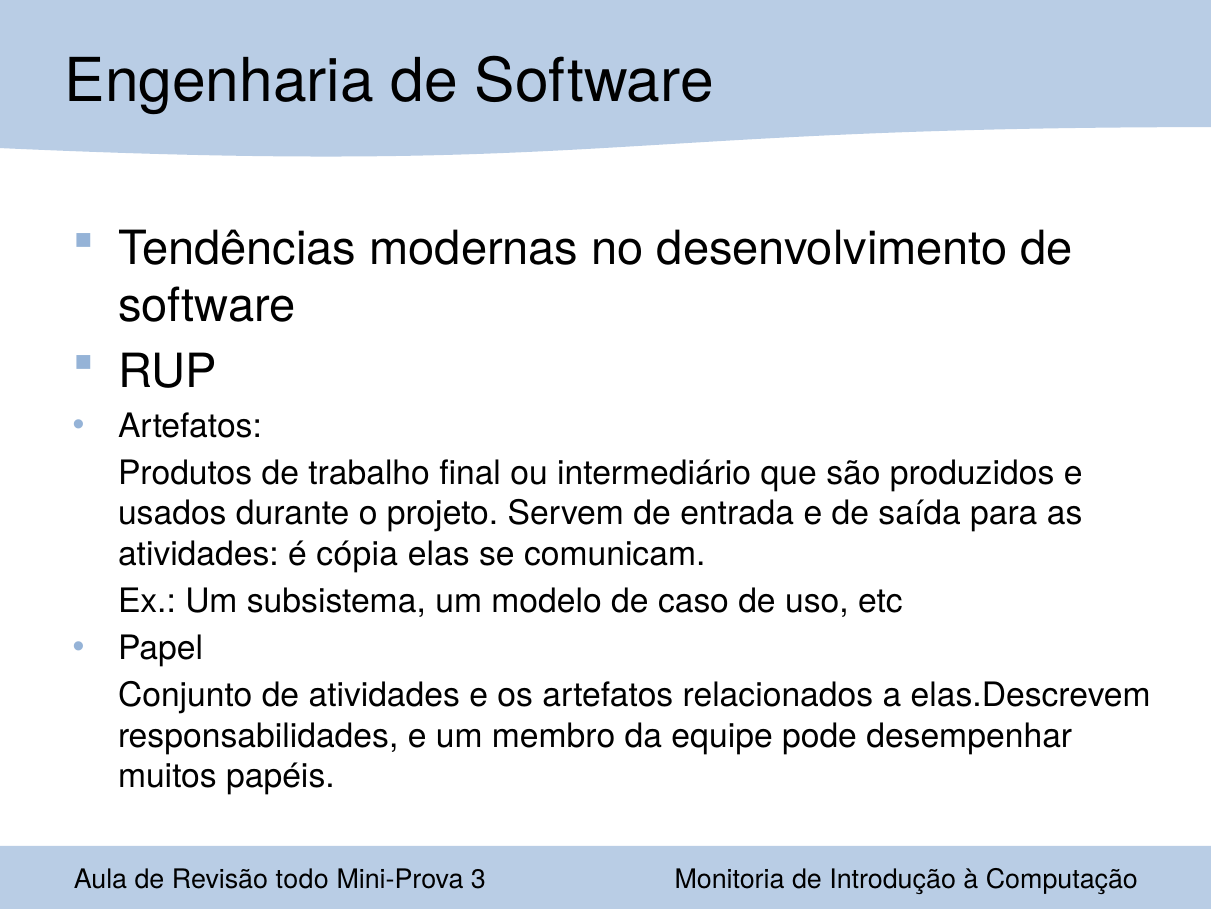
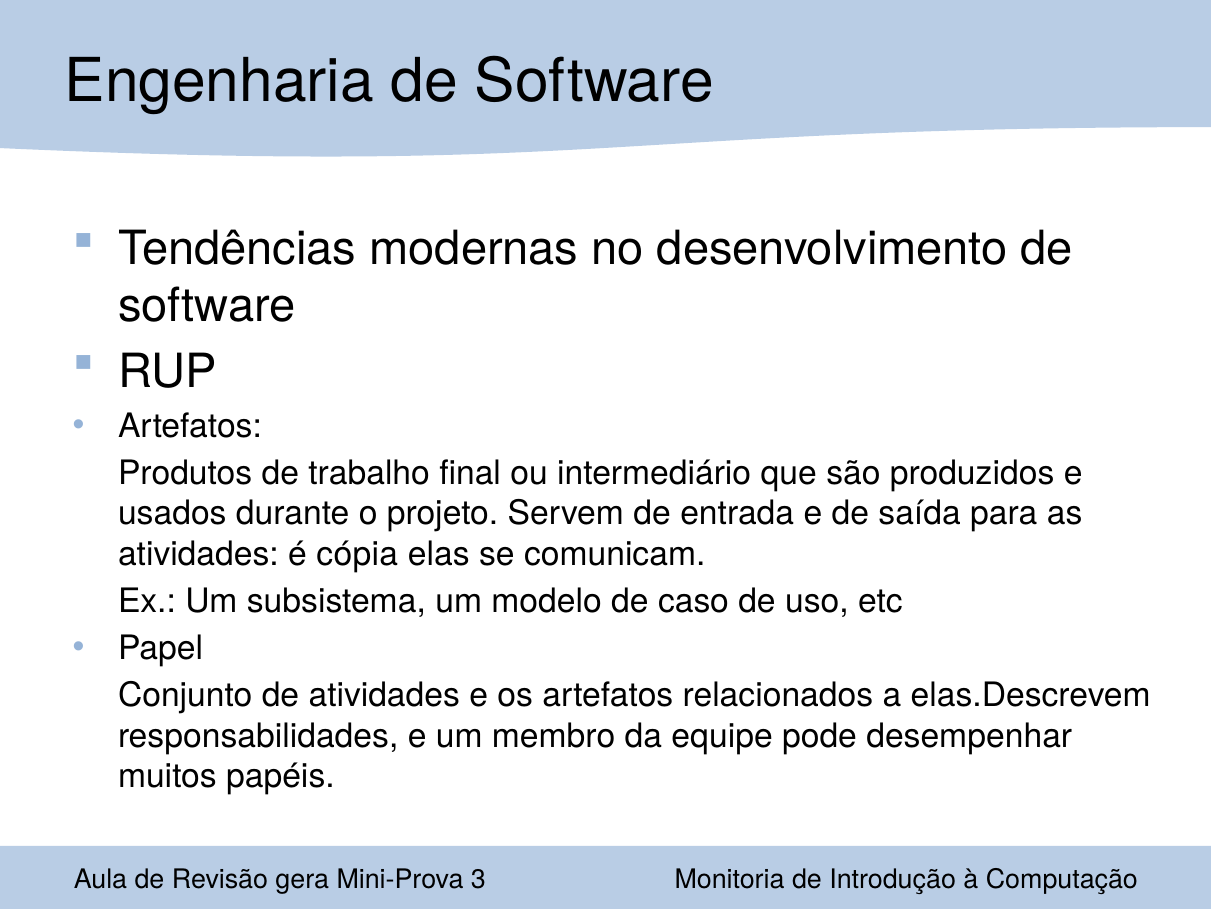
todo: todo -> gera
